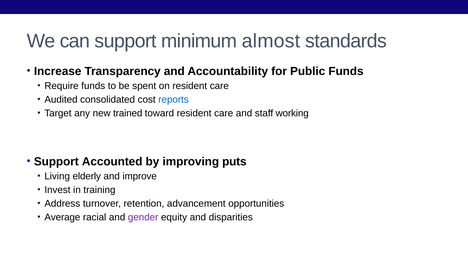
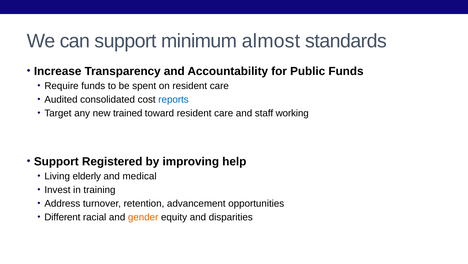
Accounted: Accounted -> Registered
puts: puts -> help
improve: improve -> medical
Average: Average -> Different
gender colour: purple -> orange
